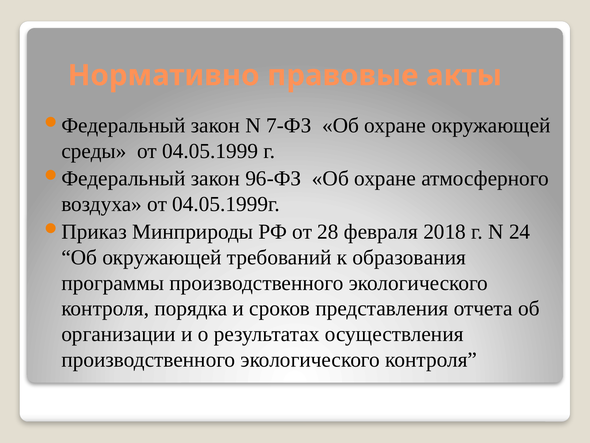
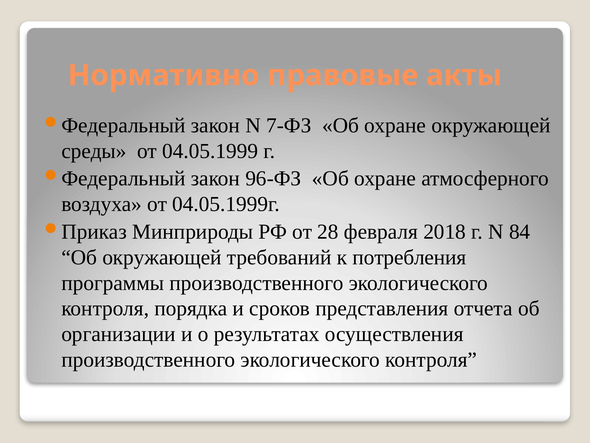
24: 24 -> 84
образования: образования -> потребления
